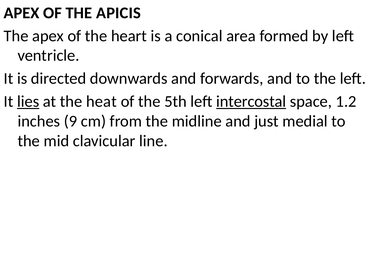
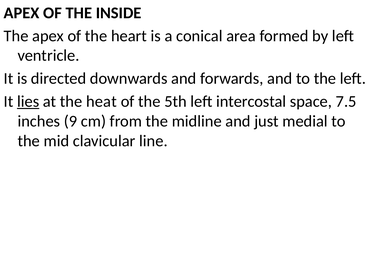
APICIS: APICIS -> INSIDE
intercostal underline: present -> none
1.2: 1.2 -> 7.5
